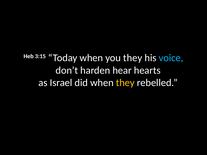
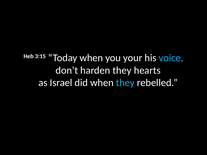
you they: they -> your
harden hear: hear -> they
they at (125, 83) colour: yellow -> light blue
